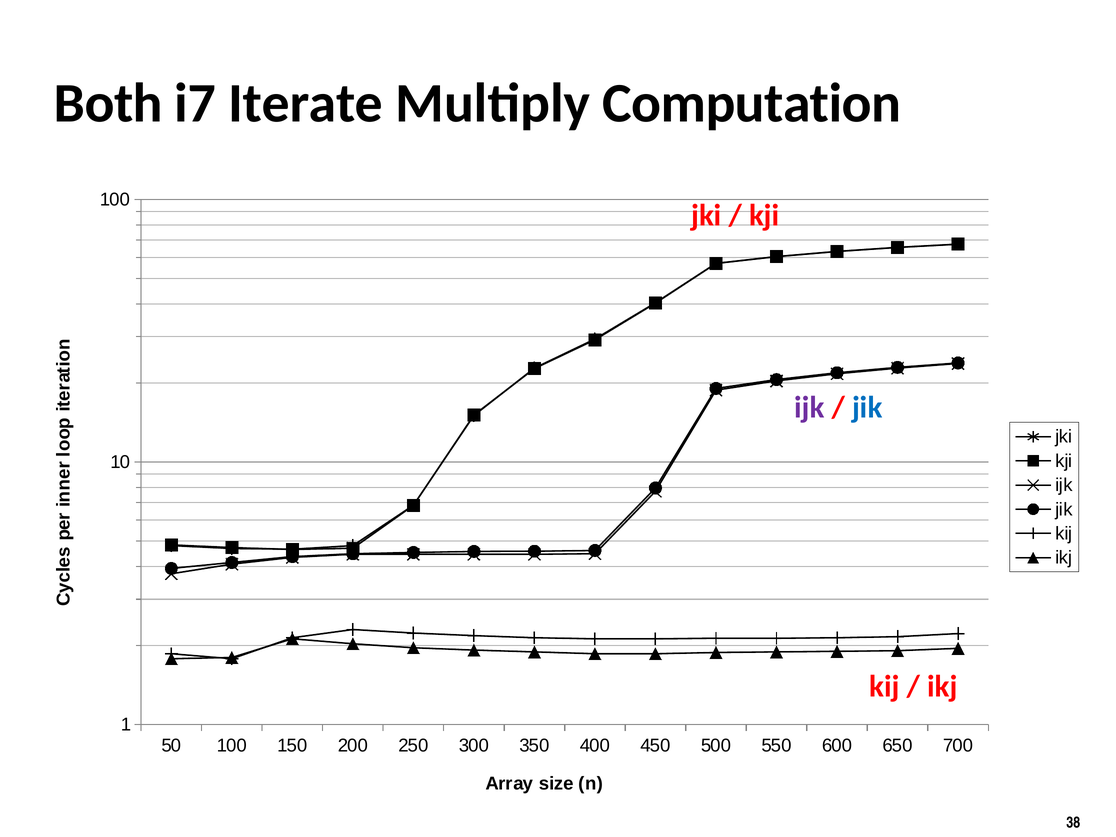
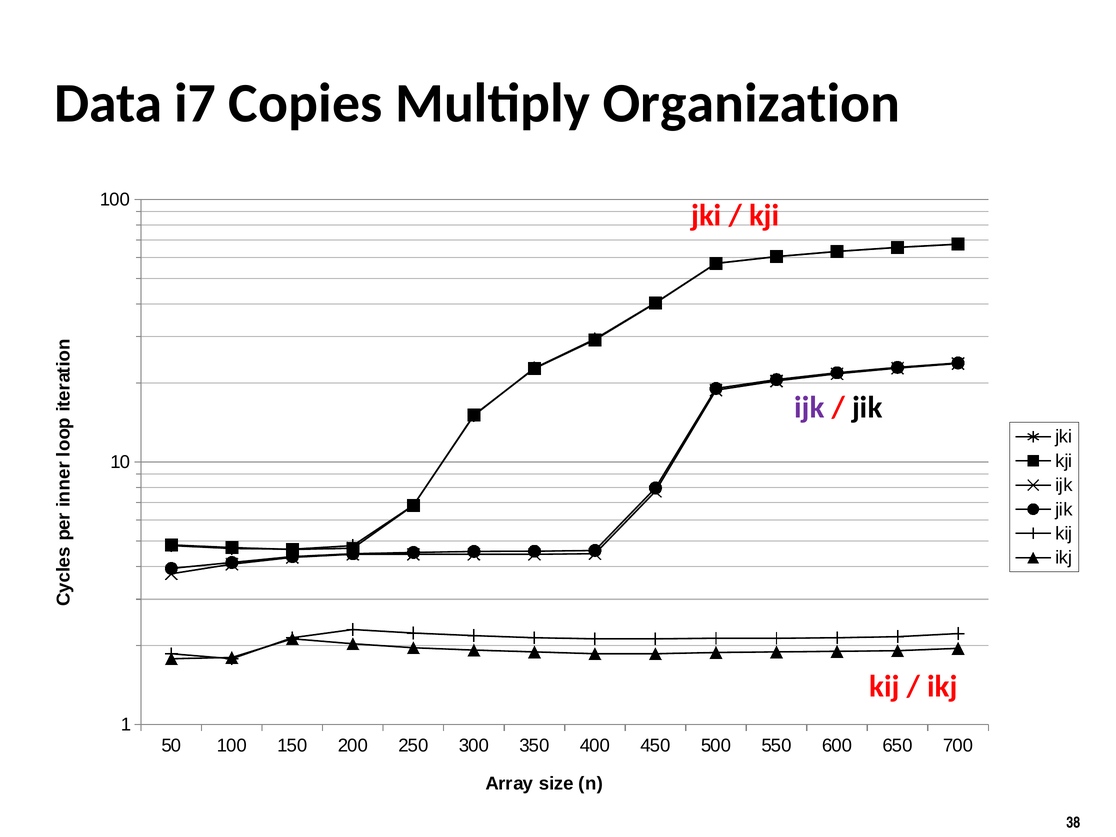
Both: Both -> Data
Iterate: Iterate -> Copies
Computation: Computation -> Organization
jik at (867, 408) colour: blue -> black
